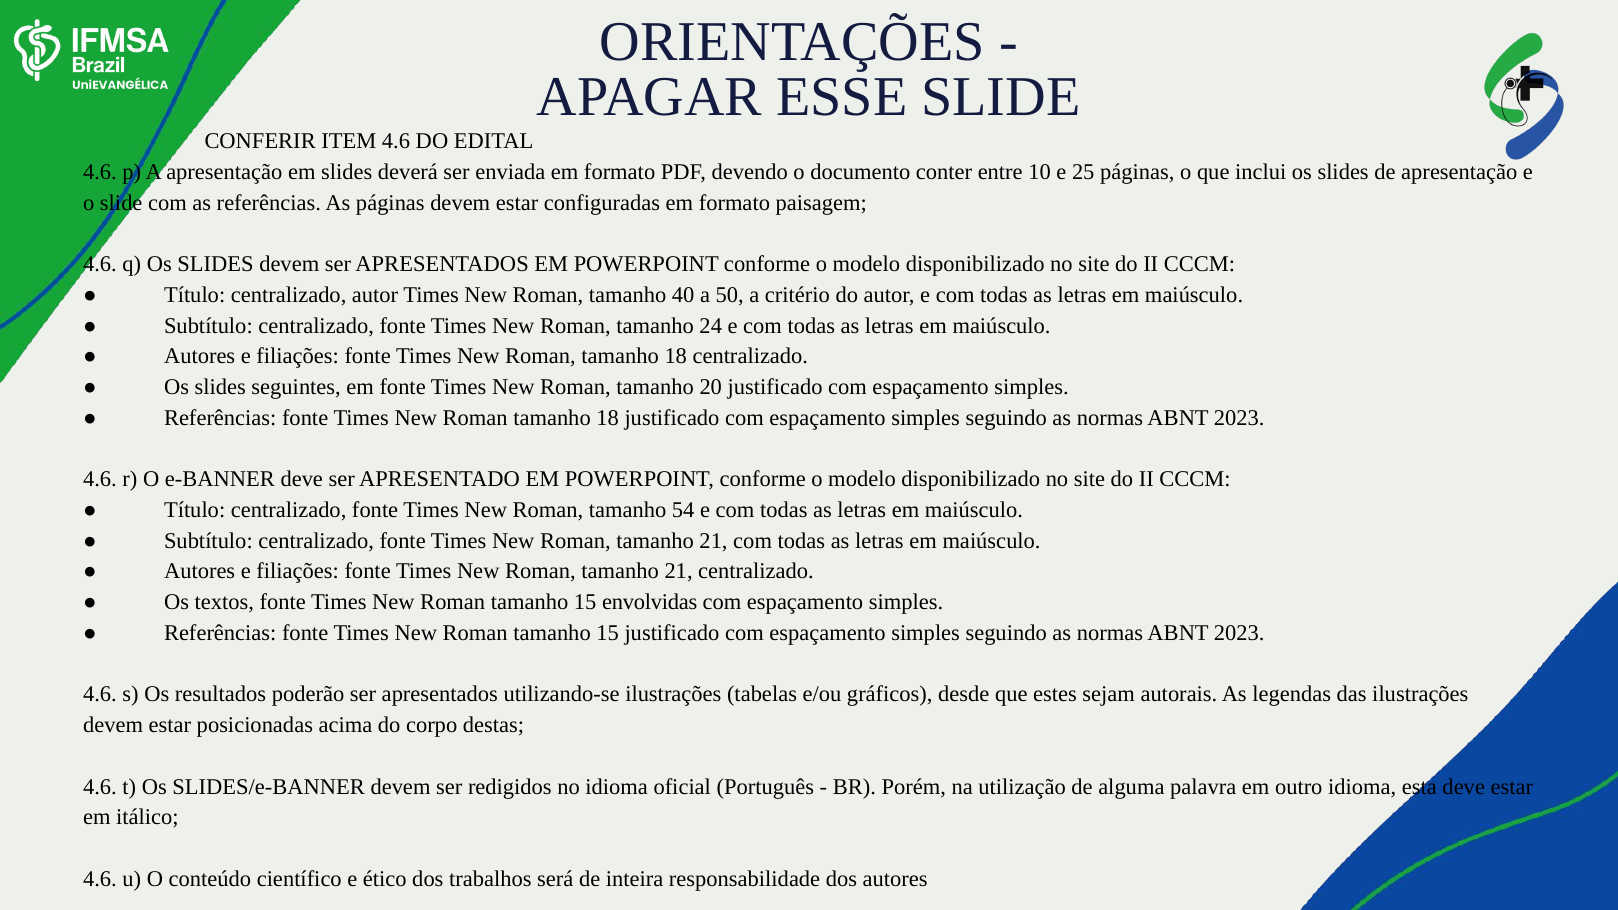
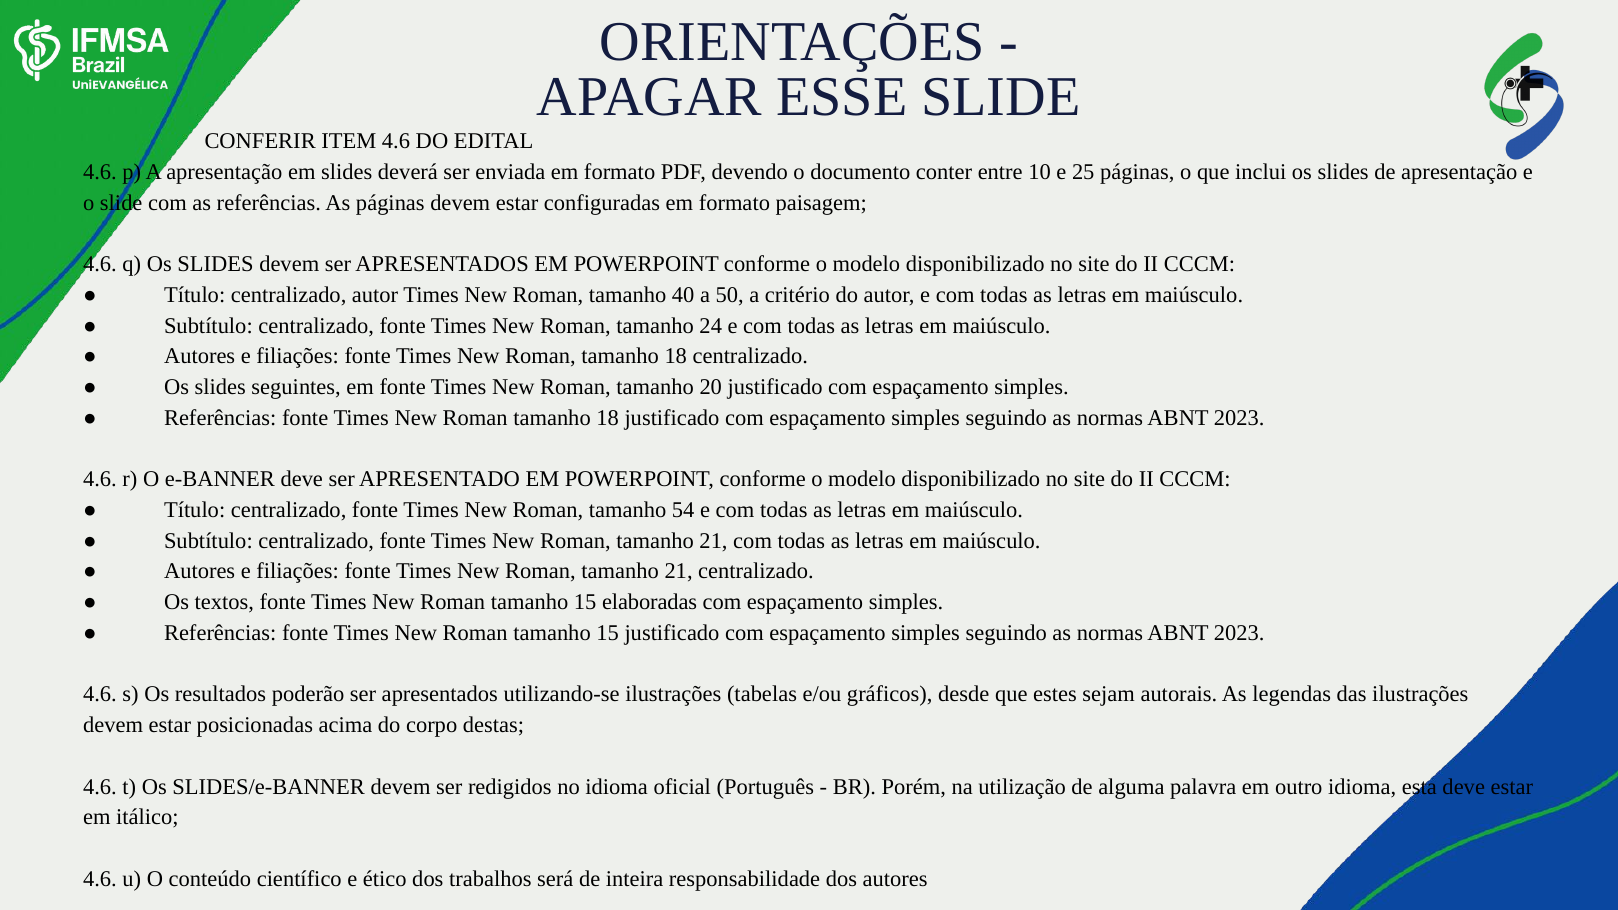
envolvidas: envolvidas -> elaboradas
